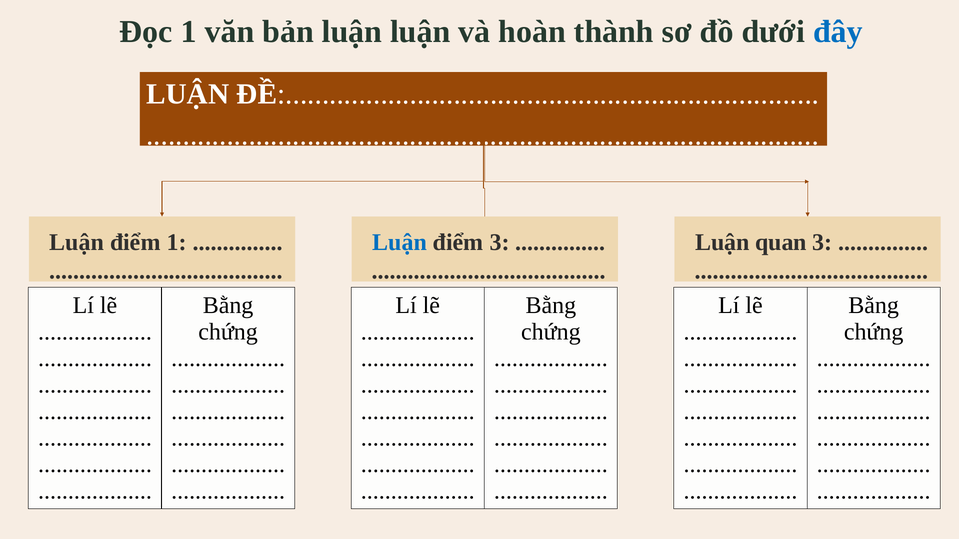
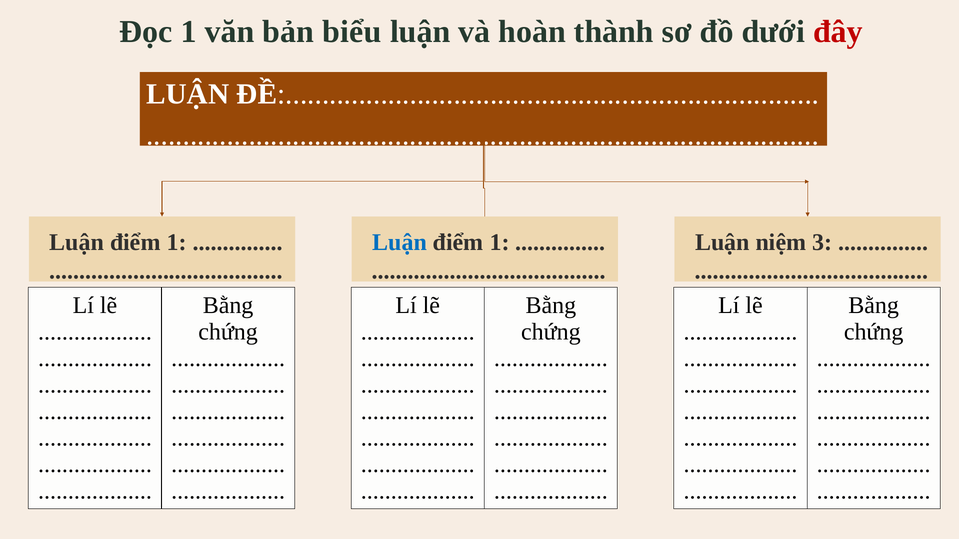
bản luận: luận -> biểu
đây colour: blue -> red
3 at (500, 242): 3 -> 1
quan: quan -> niệm
